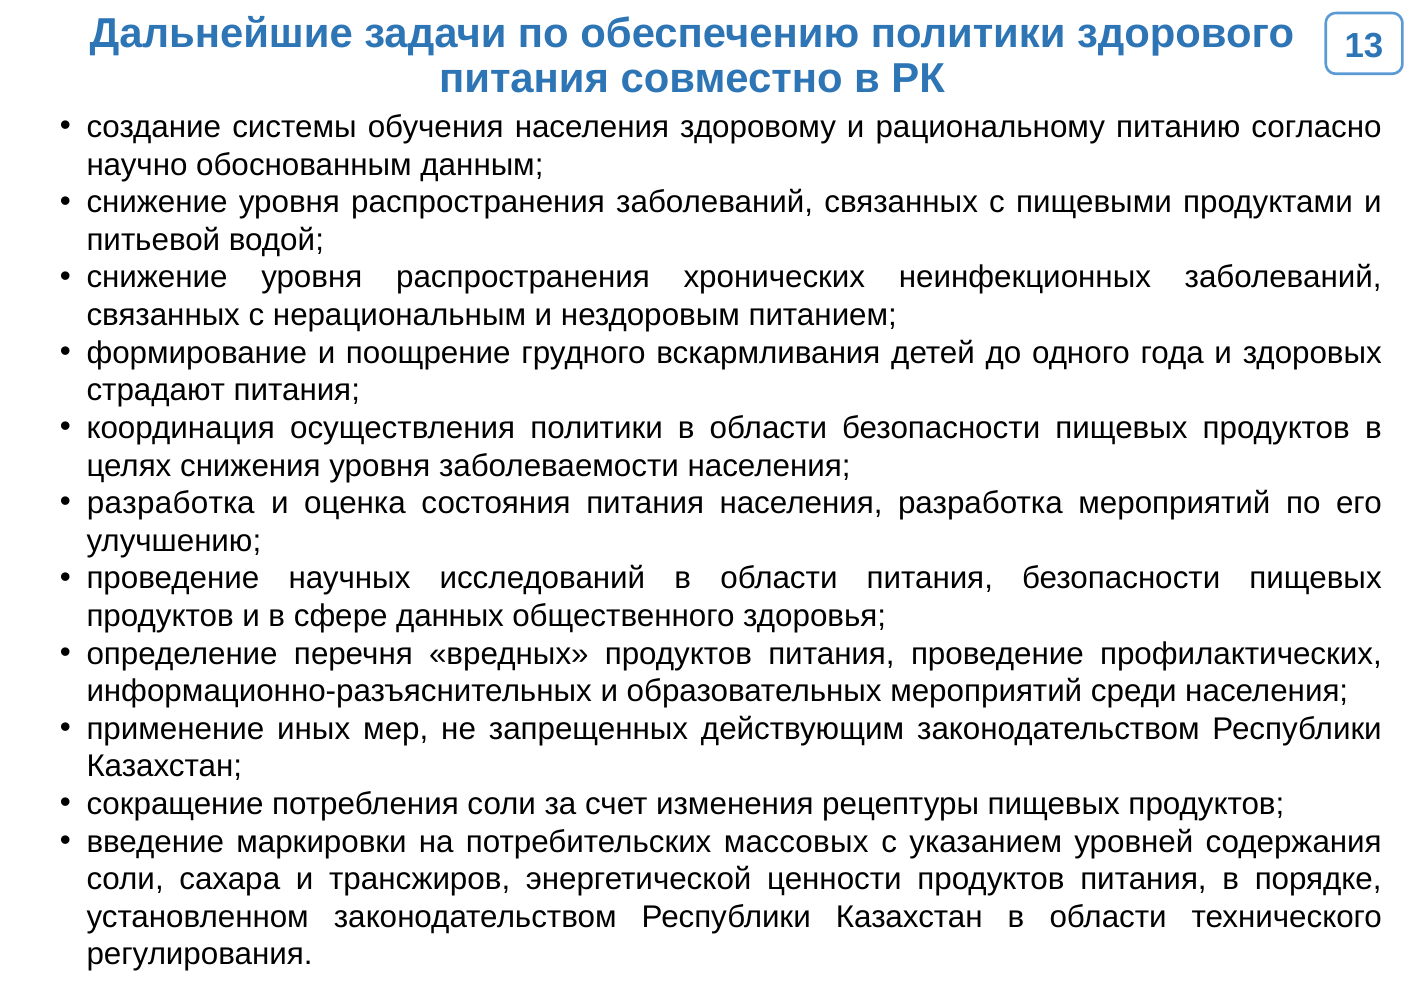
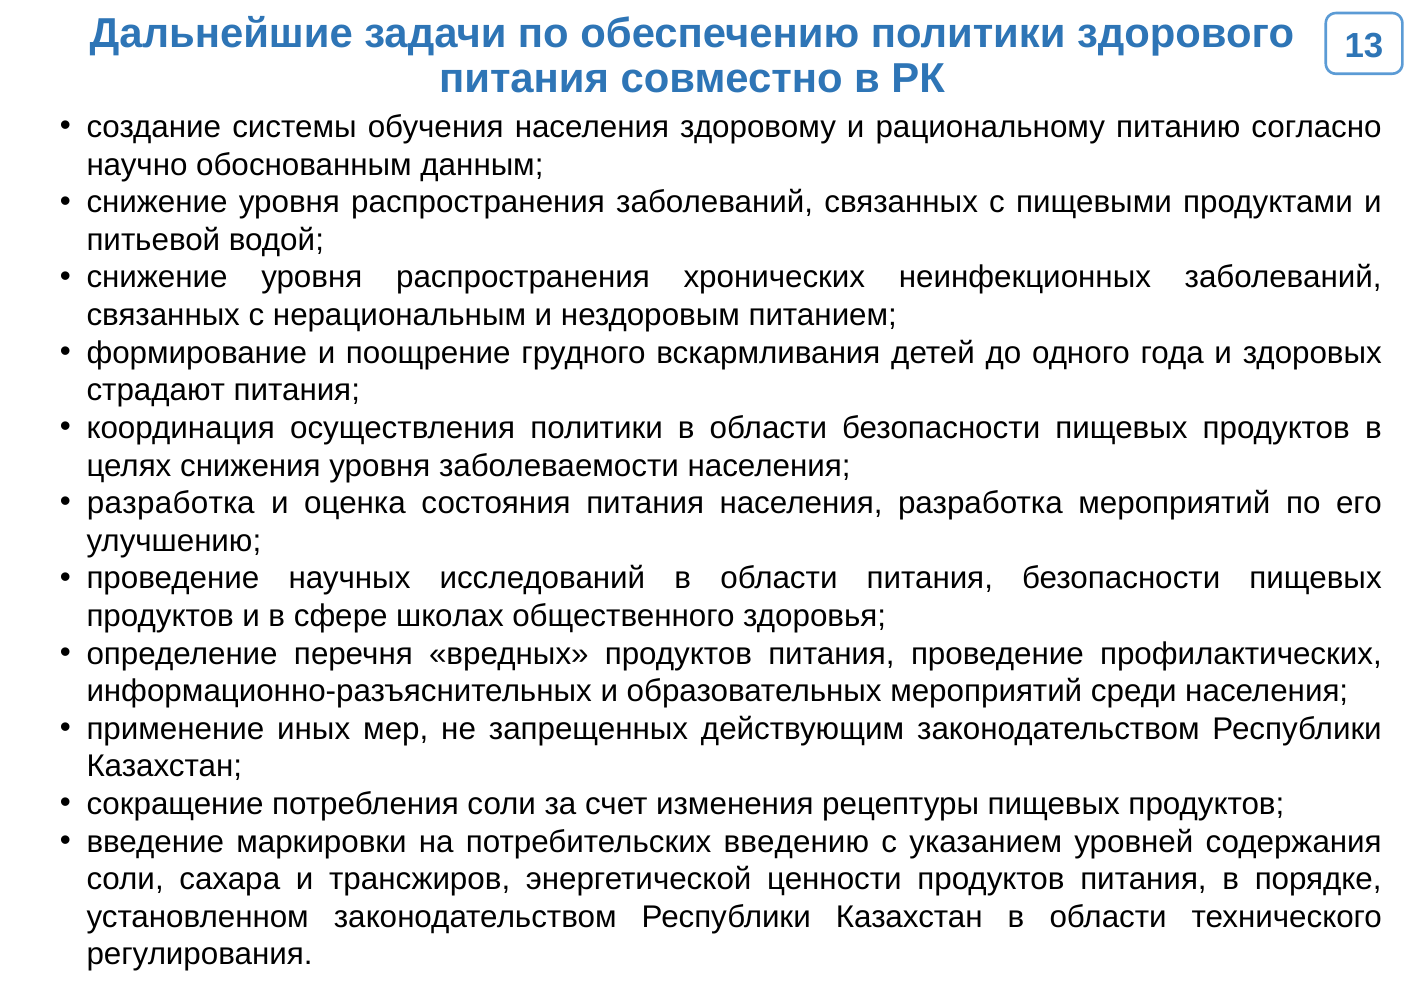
данных: данных -> школах
массовых: массовых -> введению
